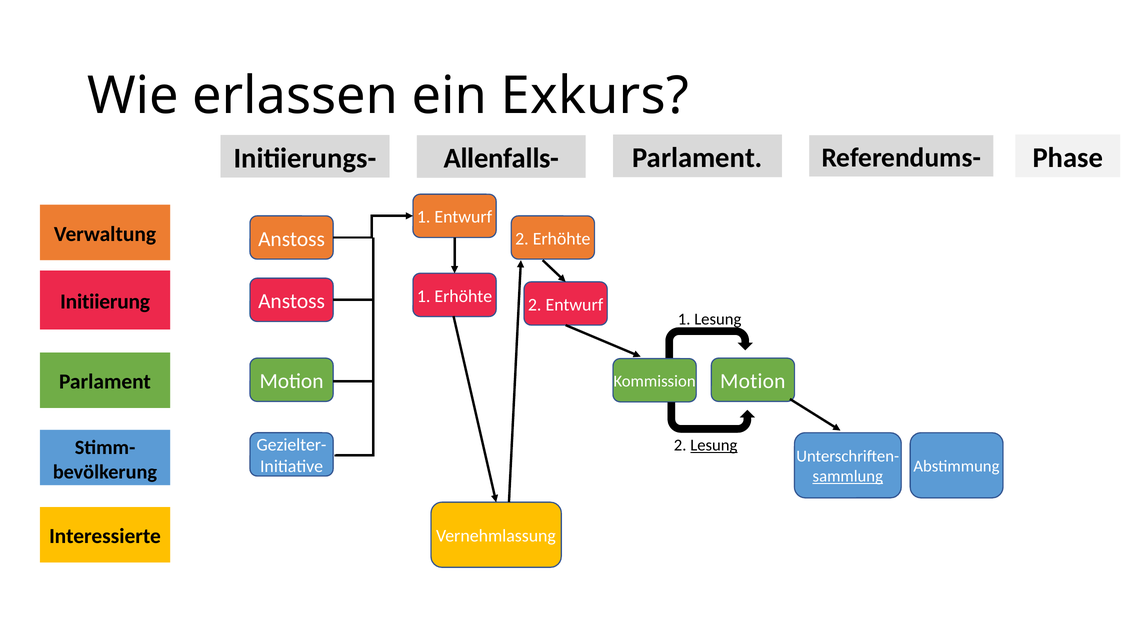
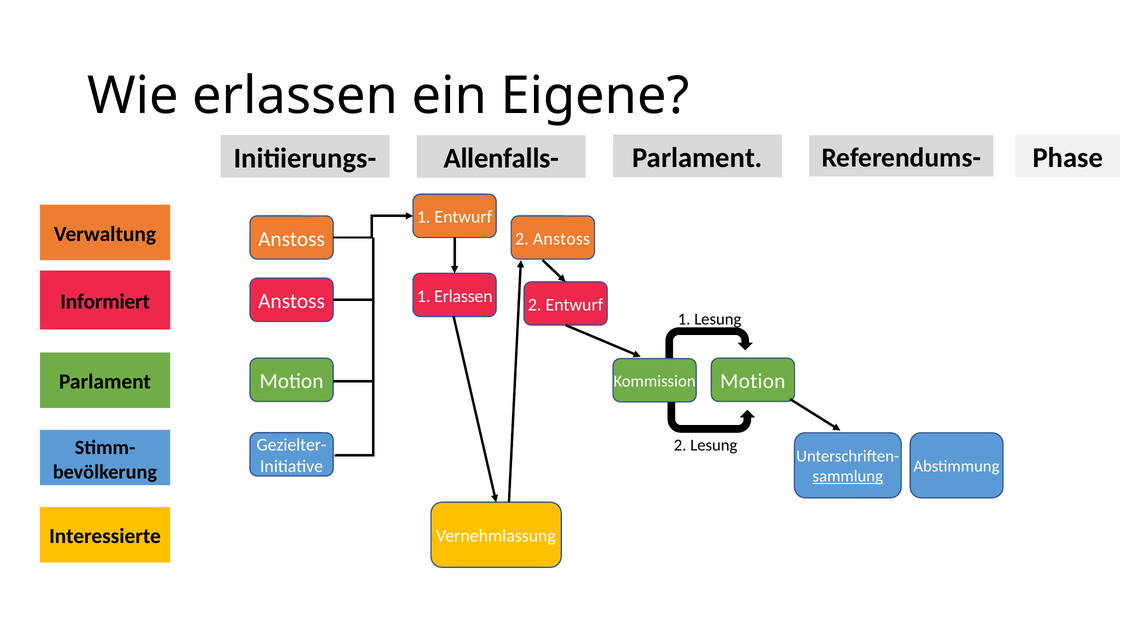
Exkurs: Exkurs -> Eigene
2 Erhöhte: Erhöhte -> Anstoss
1 Erhöhte: Erhöhte -> Erlassen
Initiierung: Initiierung -> Informiert
Lesung at (714, 445) underline: present -> none
